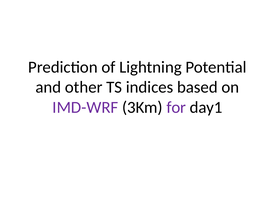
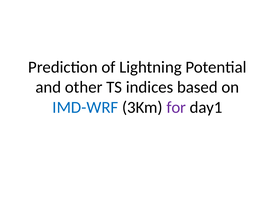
IMD-WRF colour: purple -> blue
